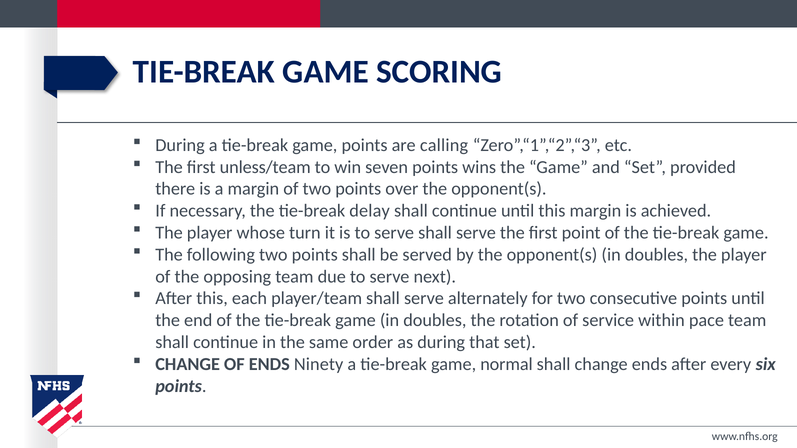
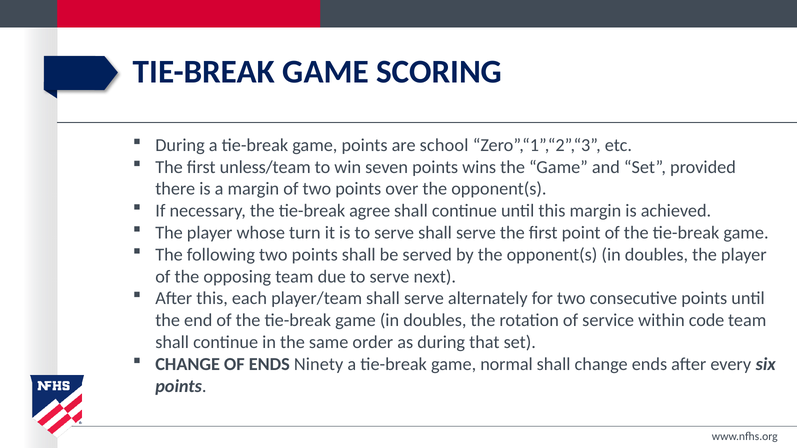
calling: calling -> school
delay: delay -> agree
pace: pace -> code
